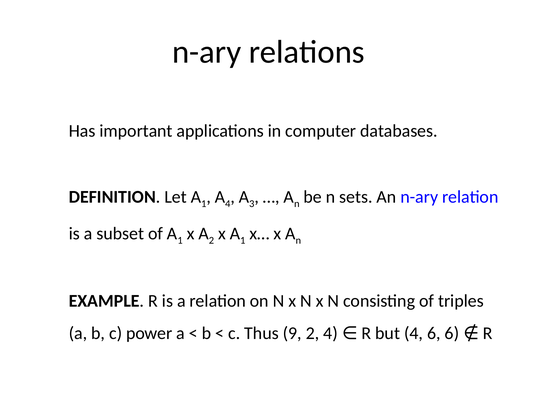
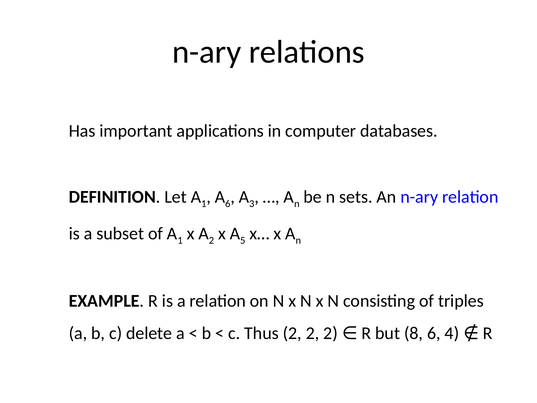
A 4: 4 -> 6
x A 1: 1 -> 5
power: power -> delete
Thus 9: 9 -> 2
4 at (331, 333): 4 -> 2
but 4: 4 -> 8
6 6: 6 -> 4
